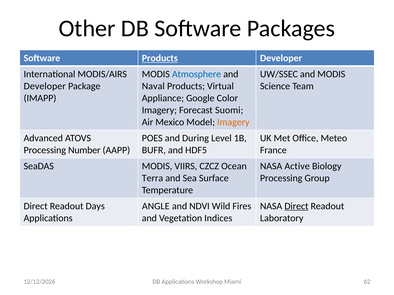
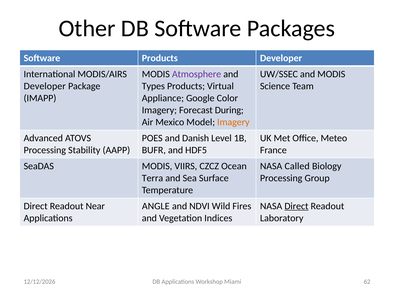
Products at (160, 58) underline: present -> none
Atmosphere colour: blue -> purple
Naval: Naval -> Types
Suomi: Suomi -> During
During: During -> Danish
Number: Number -> Stability
Active: Active -> Called
Days: Days -> Near
